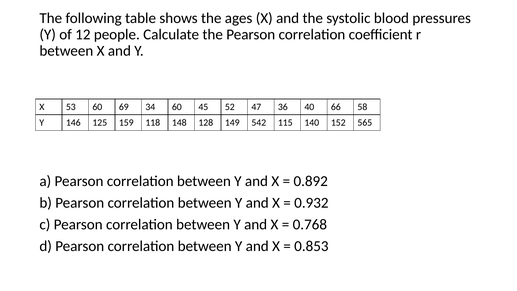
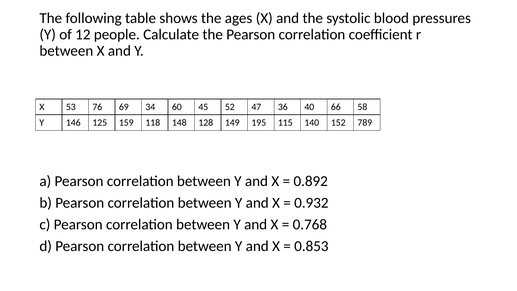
53 60: 60 -> 76
542: 542 -> 195
565: 565 -> 789
